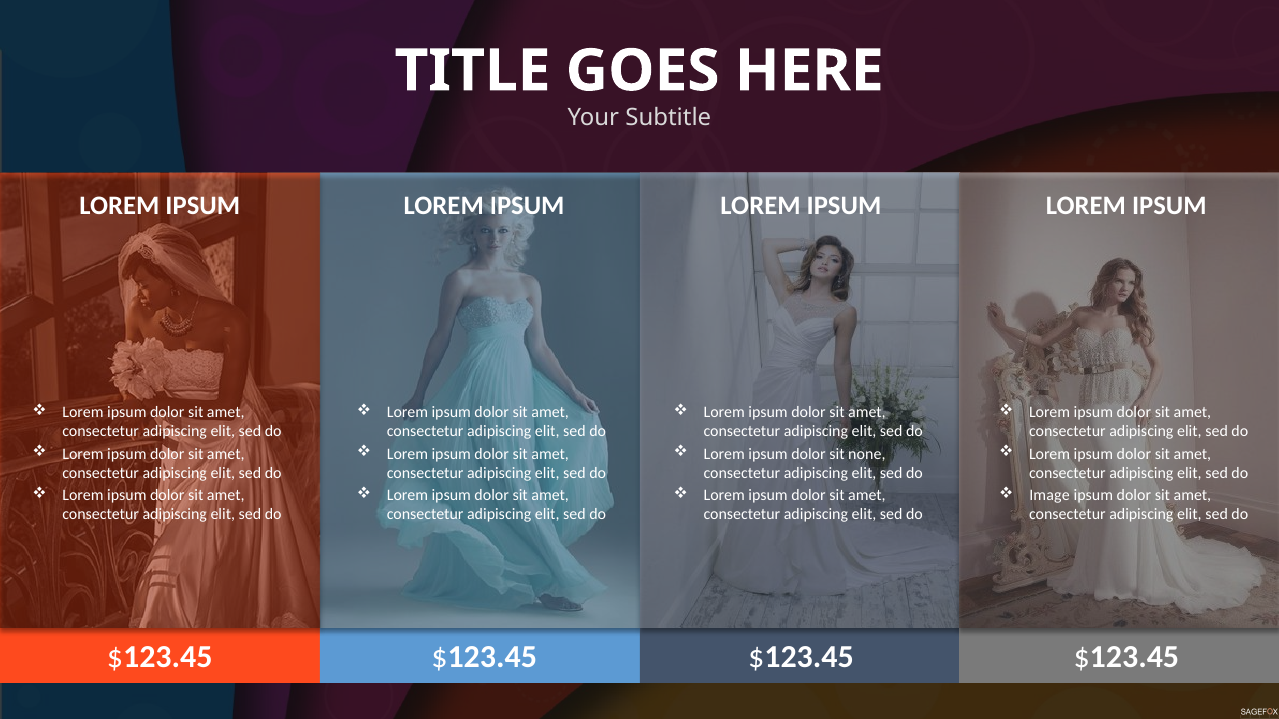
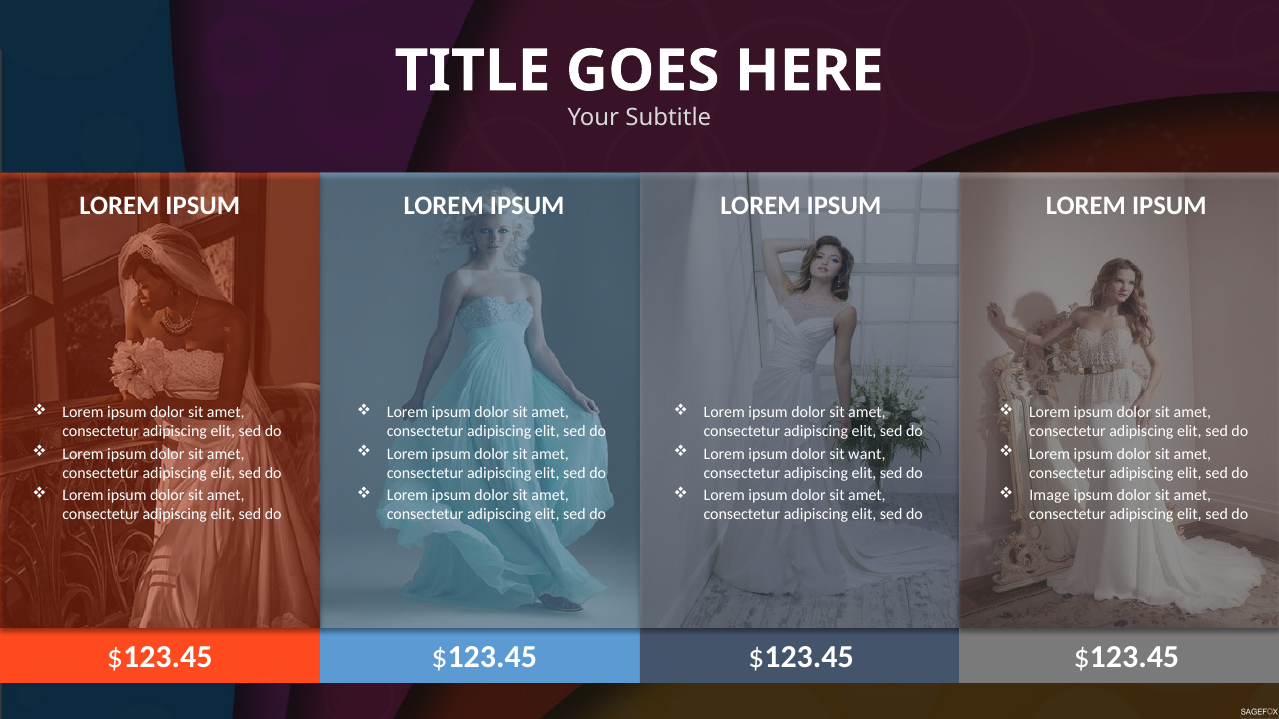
none: none -> want
